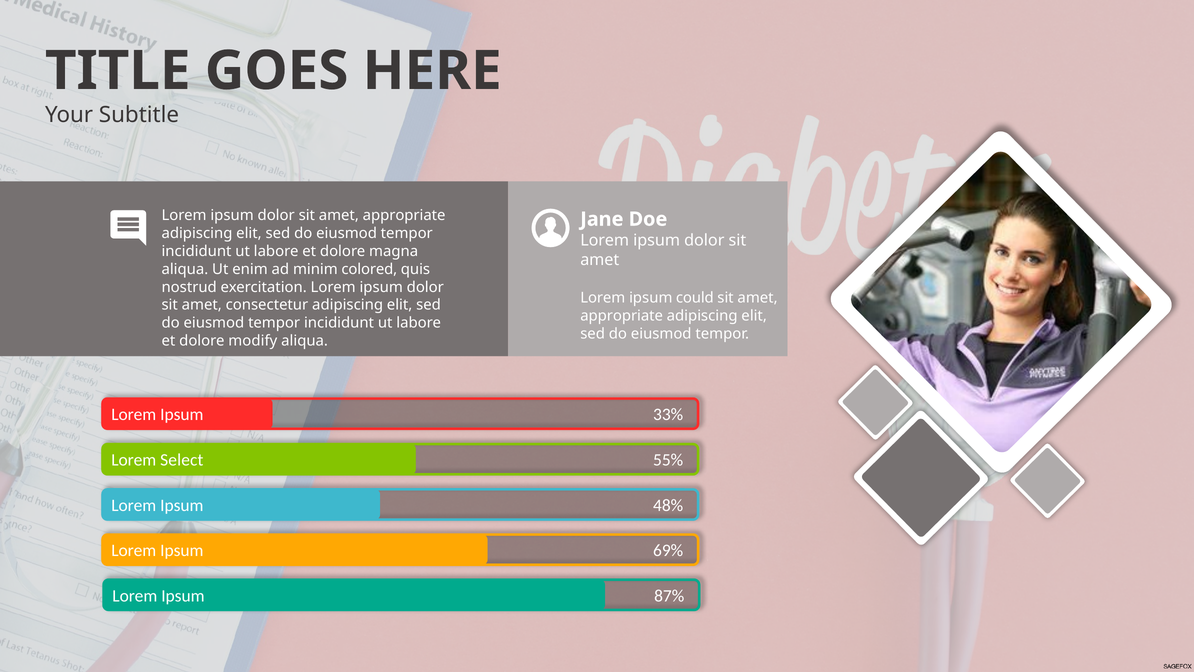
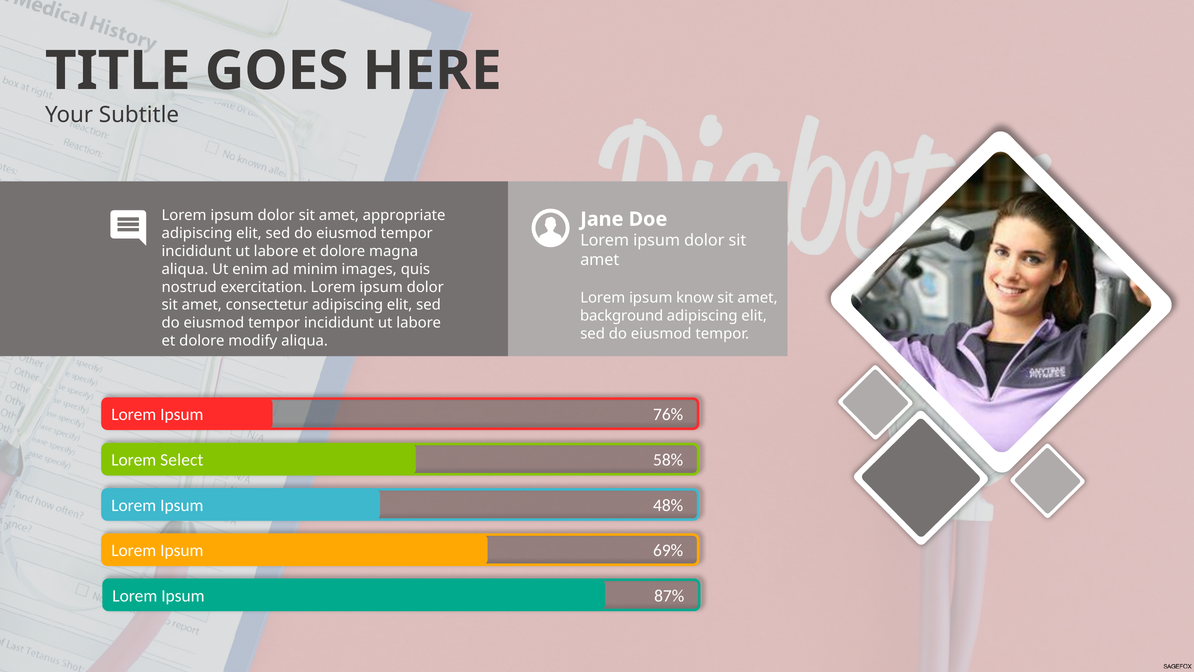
colored: colored -> images
could: could -> know
appropriate at (622, 316): appropriate -> background
33%: 33% -> 76%
55%: 55% -> 58%
